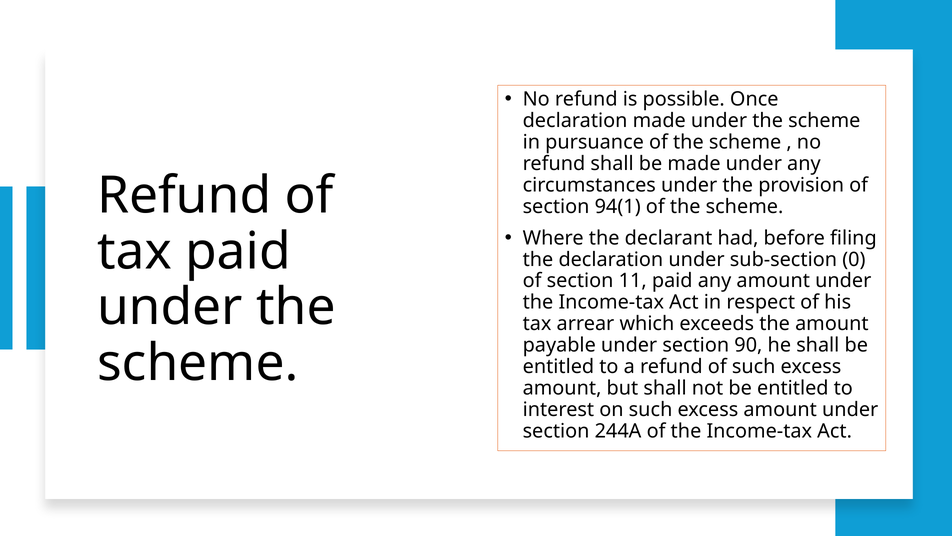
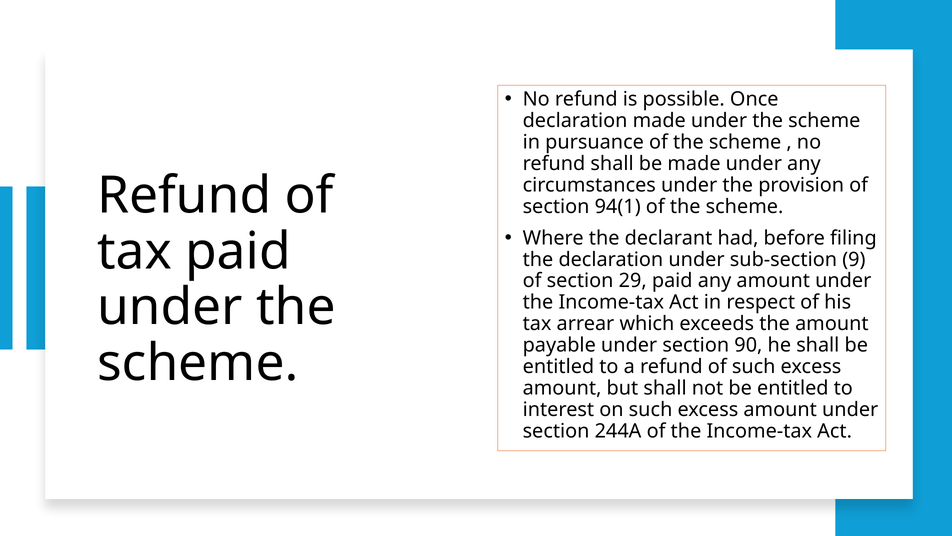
0: 0 -> 9
11: 11 -> 29
